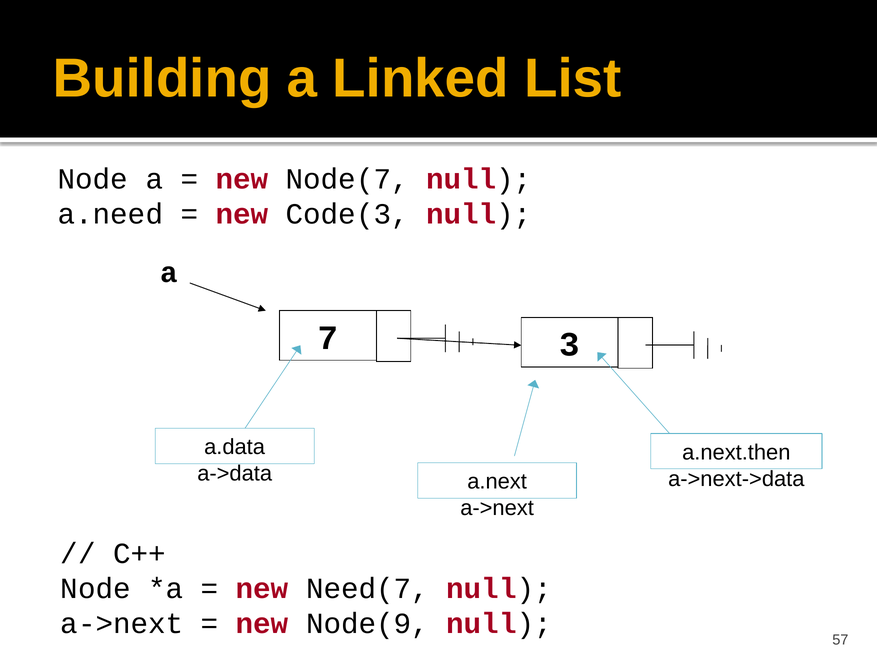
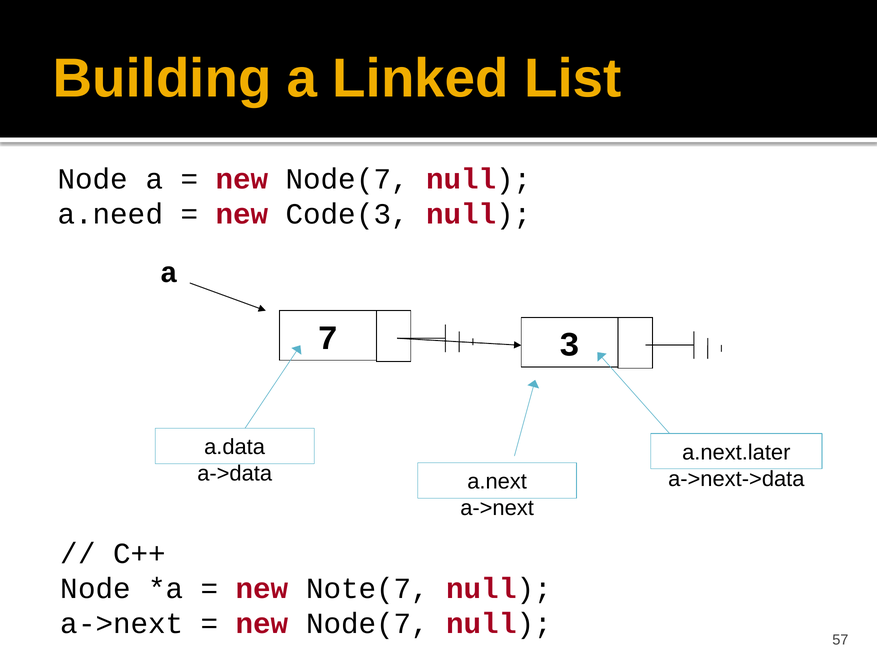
a.next.then: a.next.then -> a.next.later
Need(7: Need(7 -> Note(7
Node(9 at (367, 623): Node(9 -> Node(7
